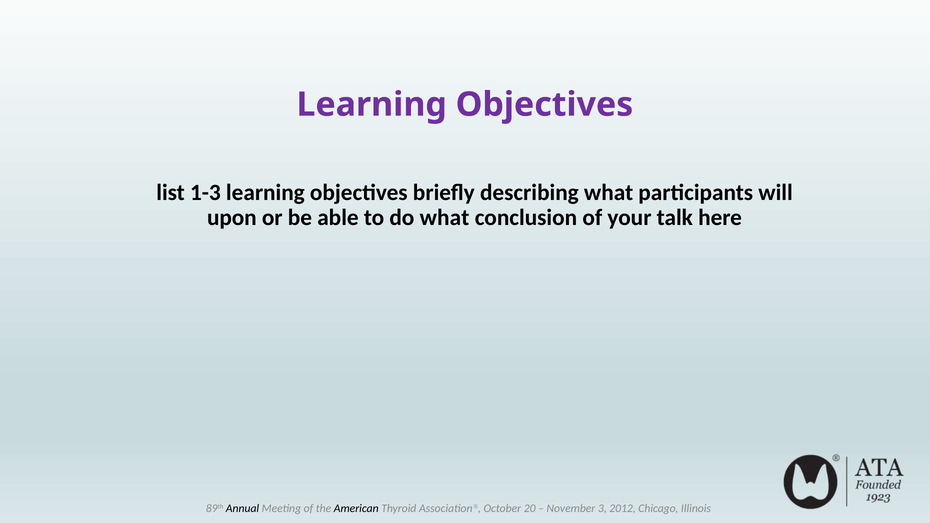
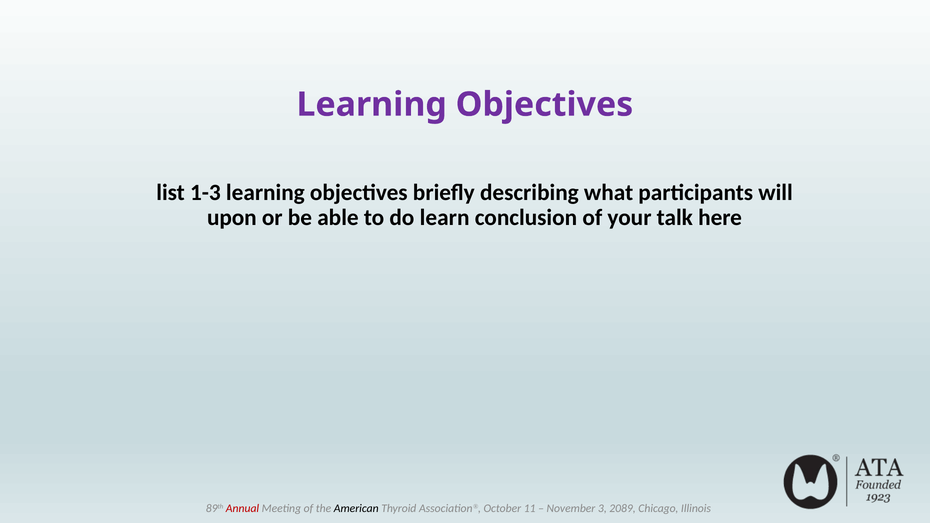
do what: what -> learn
Annual colour: black -> red
20: 20 -> 11
2012: 2012 -> 2089
